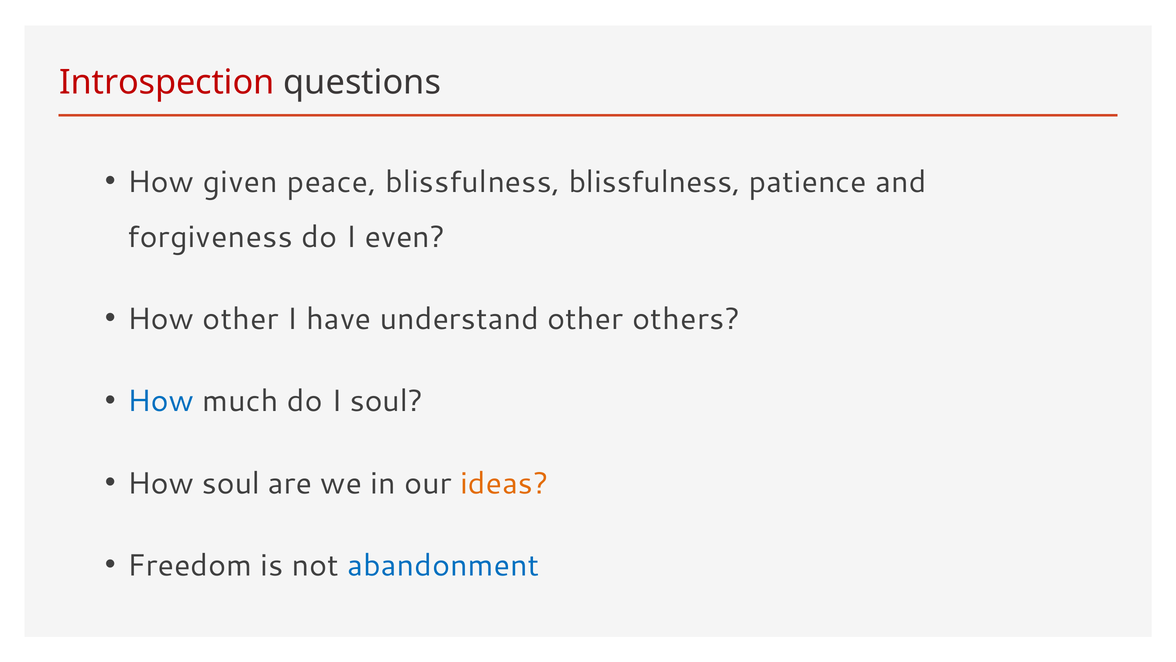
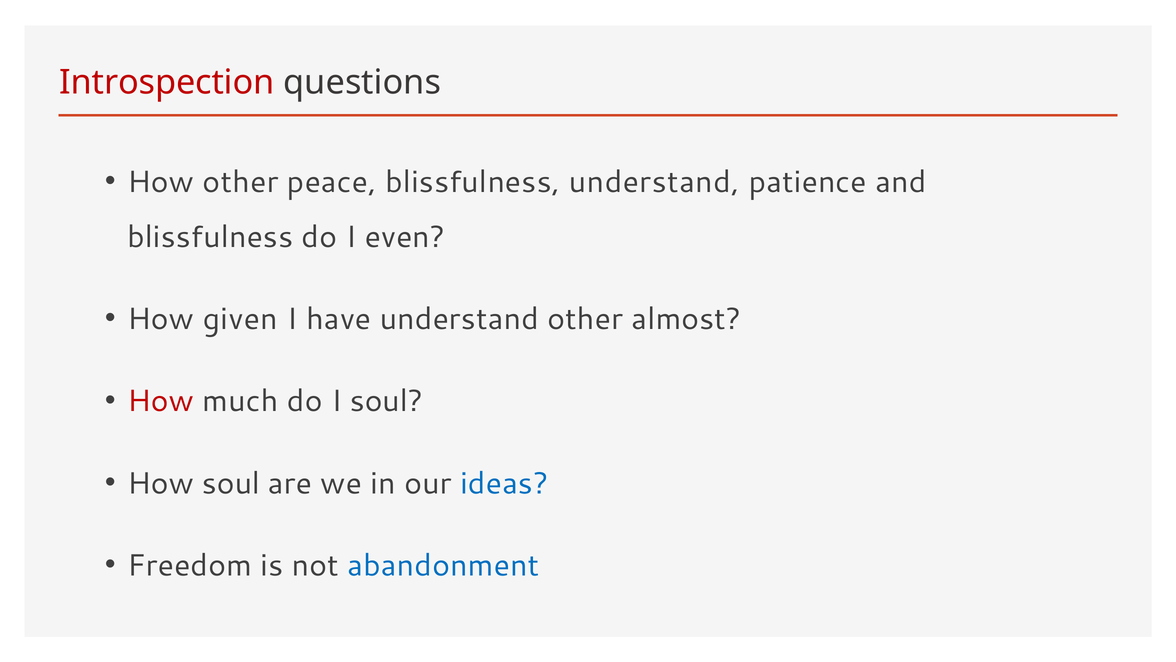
How given: given -> other
blissfulness blissfulness: blissfulness -> understand
forgiveness at (210, 237): forgiveness -> blissfulness
How other: other -> given
others: others -> almost
How at (161, 401) colour: blue -> red
ideas colour: orange -> blue
